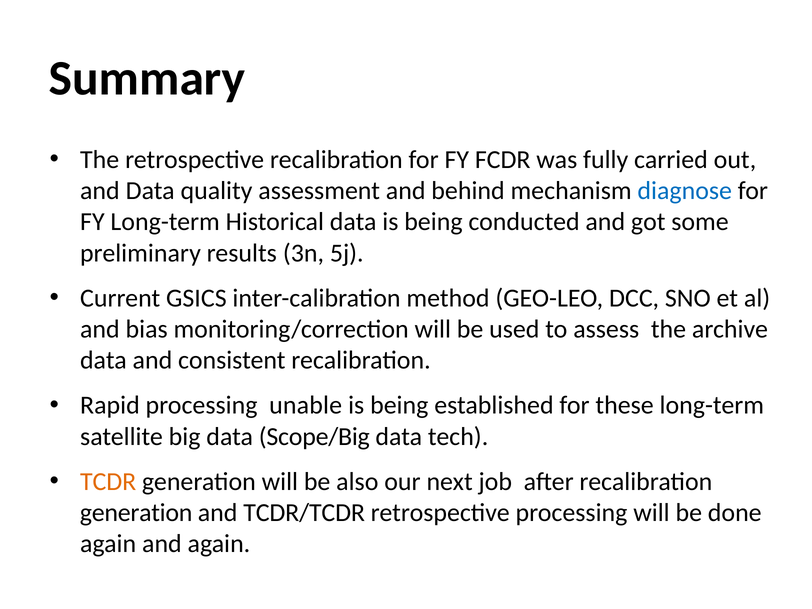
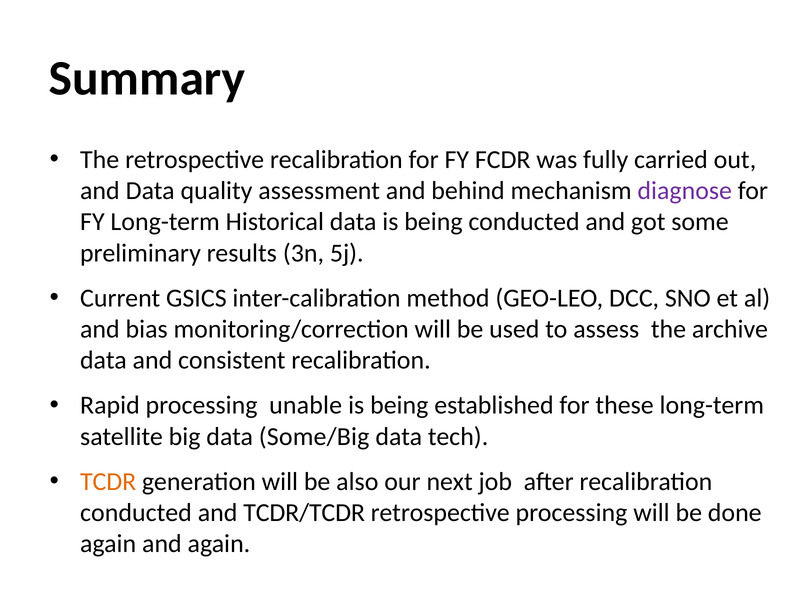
diagnose colour: blue -> purple
Scope/Big: Scope/Big -> Some/Big
generation at (136, 513): generation -> conducted
